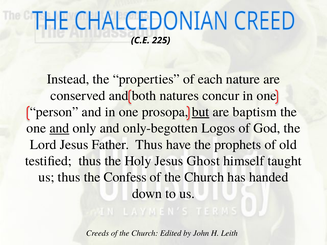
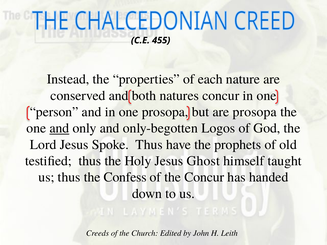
225: 225 -> 455
but underline: present -> none
are baptism: baptism -> prosopa
Father: Father -> Spoke
Church at (204, 177): Church -> Concur
